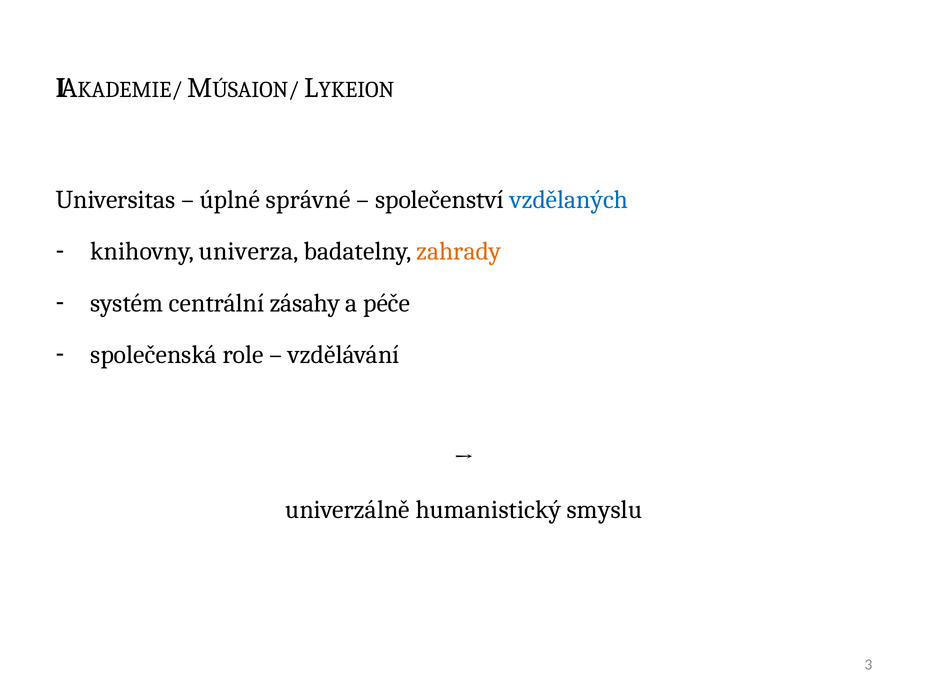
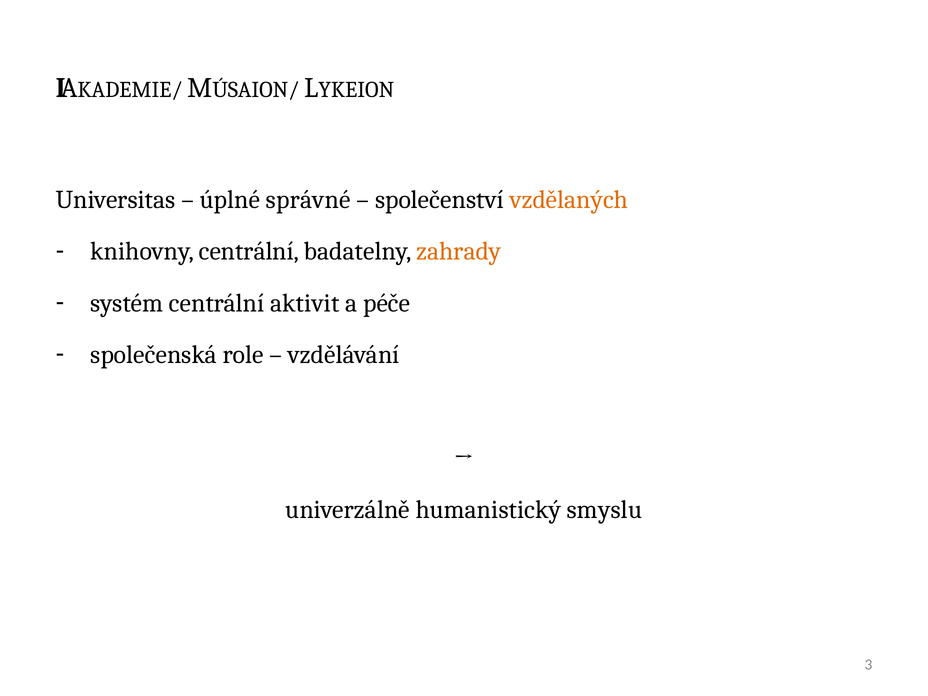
vzdělaných colour: blue -> orange
knihovny univerza: univerza -> centrální
zásahy: zásahy -> aktivit
